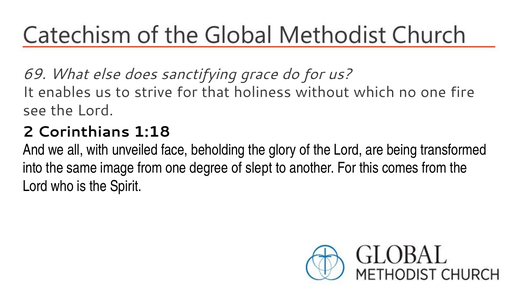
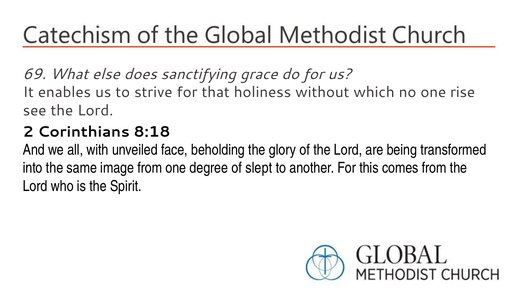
fire: fire -> rise
1:18: 1:18 -> 8:18
